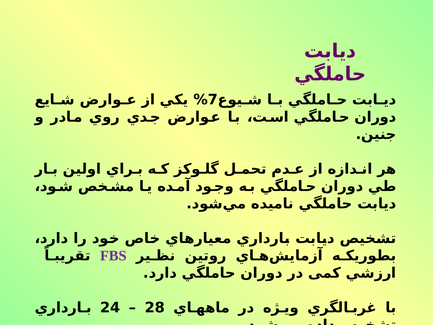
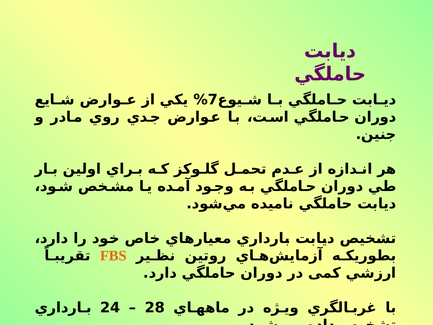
FBS colour: purple -> orange
